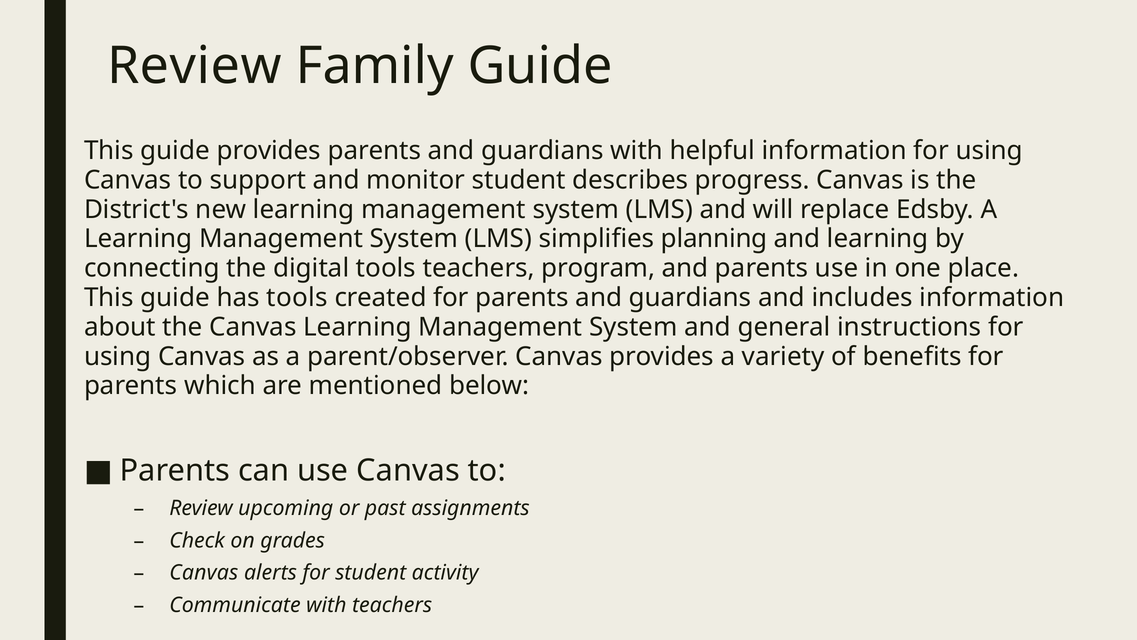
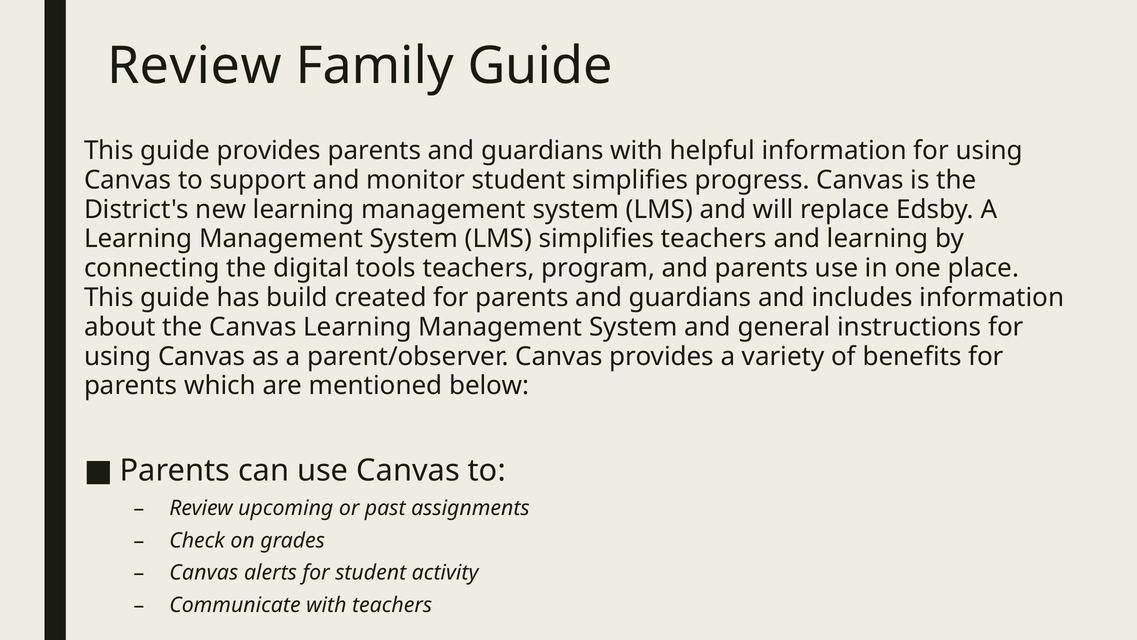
student describes: describes -> simplifies
simplifies planning: planning -> teachers
has tools: tools -> build
